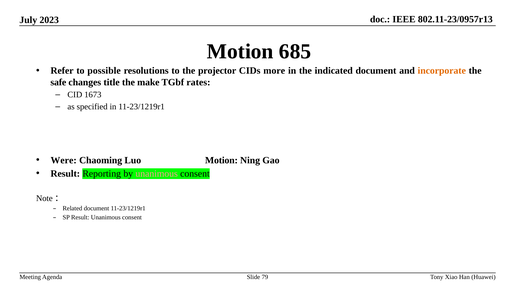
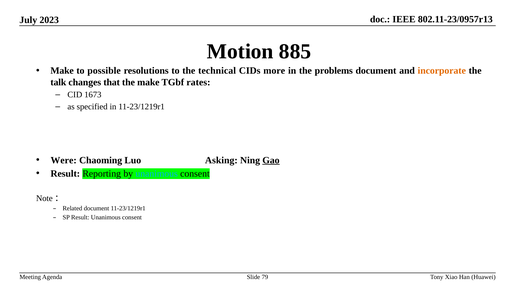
685: 685 -> 885
Refer at (62, 71): Refer -> Make
projector: projector -> technical
indicated: indicated -> problems
safe: safe -> talk
title: title -> that
Luo Motion: Motion -> Asking
Gao underline: none -> present
unanimous at (157, 174) colour: pink -> light blue
